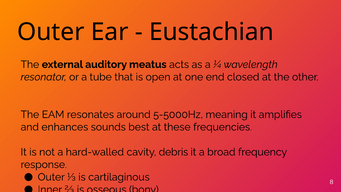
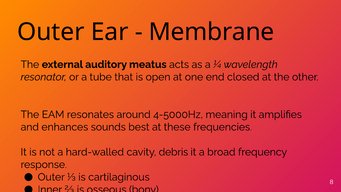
Eustachian: Eustachian -> Membrane
5-5000Hz: 5-5000Hz -> 4-5000Hz
